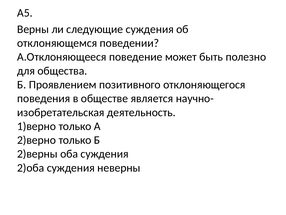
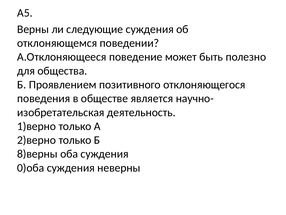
2)верны: 2)верны -> 8)верны
2)оба: 2)оба -> 0)оба
